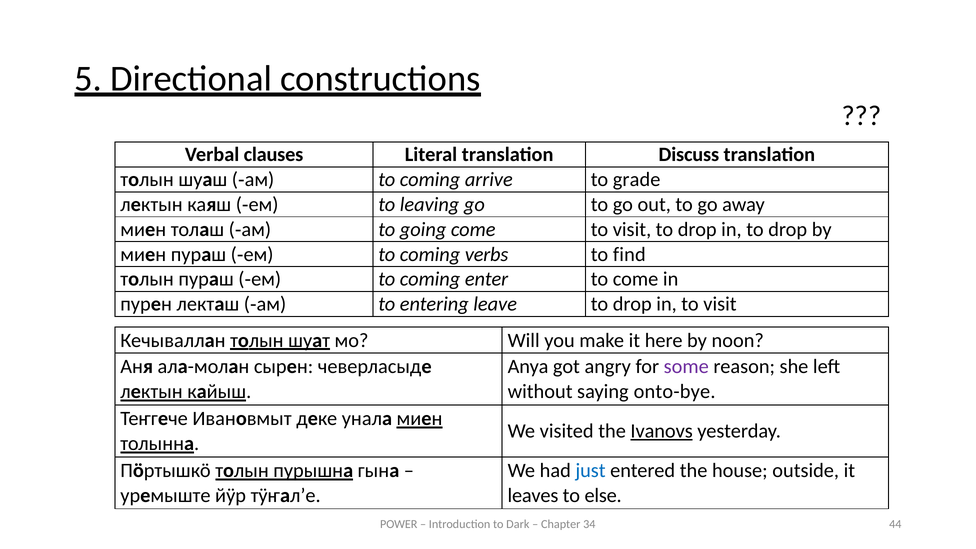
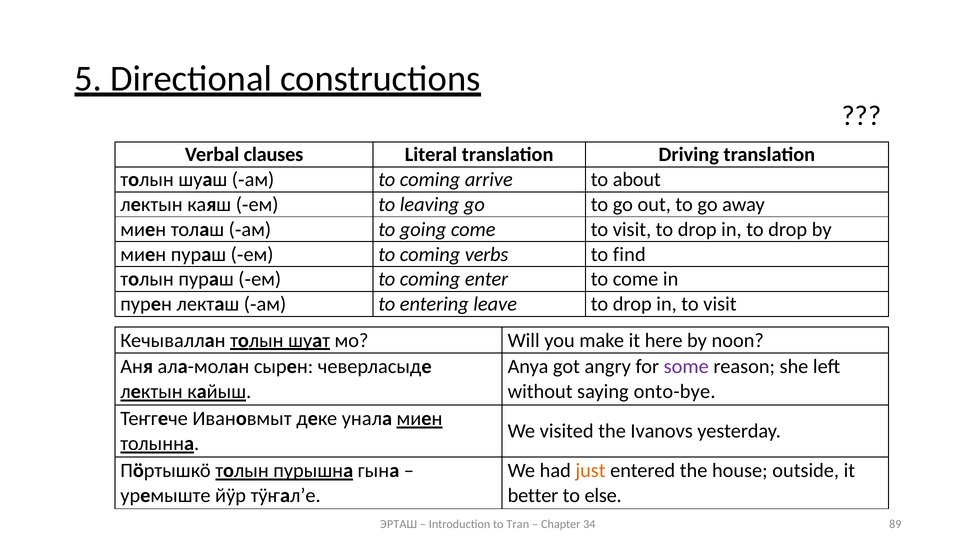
Discuss: Discuss -> Driving
grade: grade -> about
Ivanovs underline: present -> none
just colour: blue -> orange
leaves: leaves -> better
POWER: POWER -> ЭРТАШ
Dark: Dark -> Tran
44: 44 -> 89
